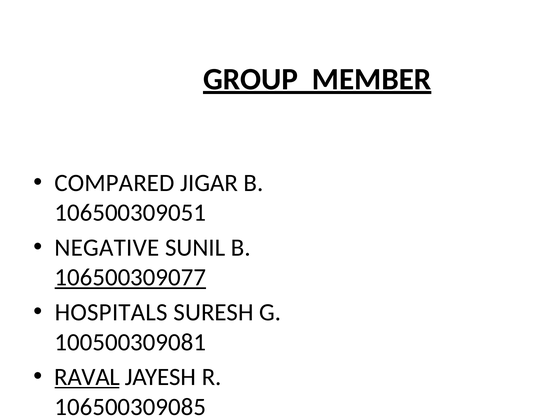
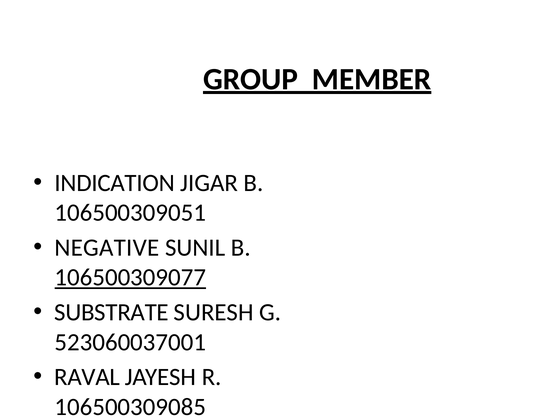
COMPARED: COMPARED -> INDICATION
HOSPITALS: HOSPITALS -> SUBSTRATE
100500309081: 100500309081 -> 523060037001
RAVAL underline: present -> none
